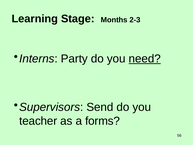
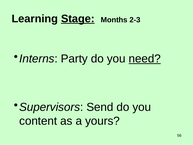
Stage underline: none -> present
teacher: teacher -> content
forms: forms -> yours
